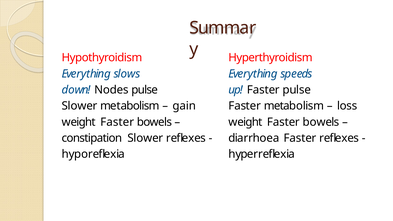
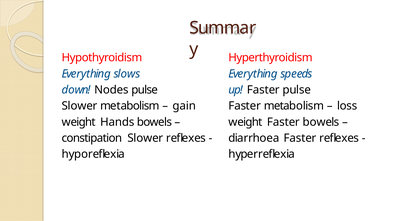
Faster at (117, 122): Faster -> Hands
